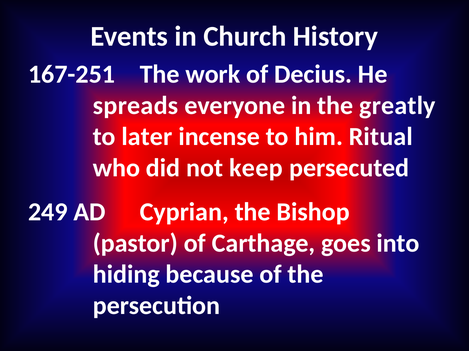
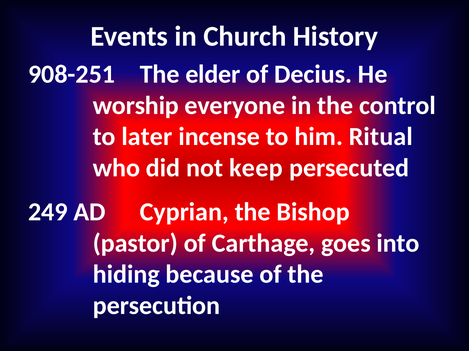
167-251: 167-251 -> 908-251
work: work -> elder
spreads: spreads -> worship
greatly: greatly -> control
